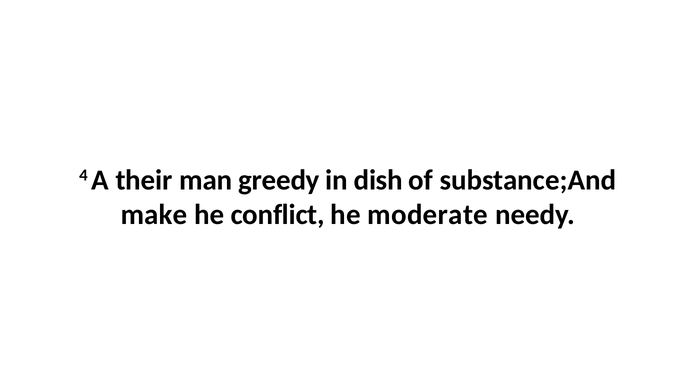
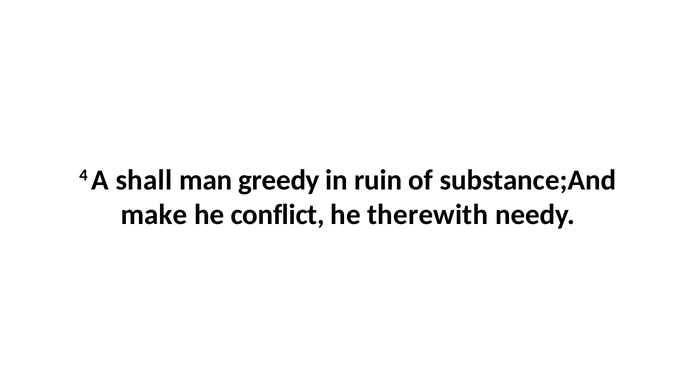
their: their -> shall
dish: dish -> ruin
moderate: moderate -> therewith
